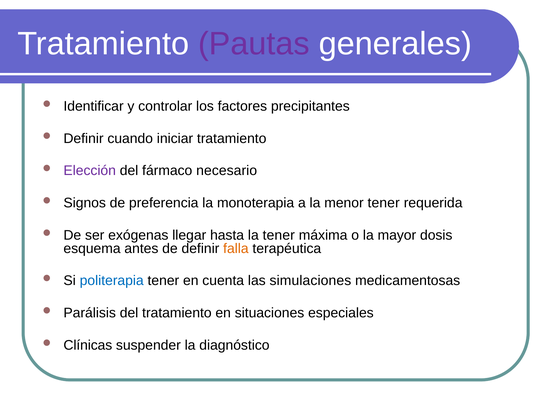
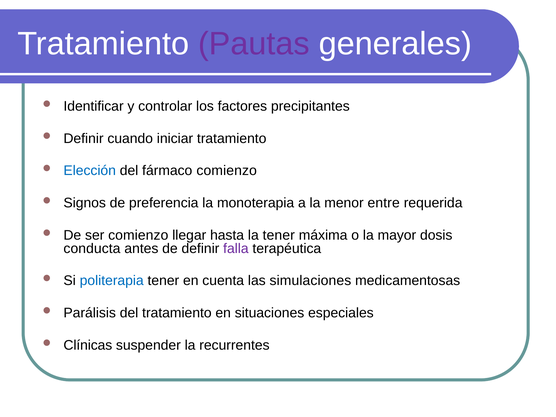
Elección colour: purple -> blue
fármaco necesario: necesario -> comienzo
menor tener: tener -> entre
ser exógenas: exógenas -> comienzo
esquema: esquema -> conducta
falla colour: orange -> purple
diagnóstico: diagnóstico -> recurrentes
